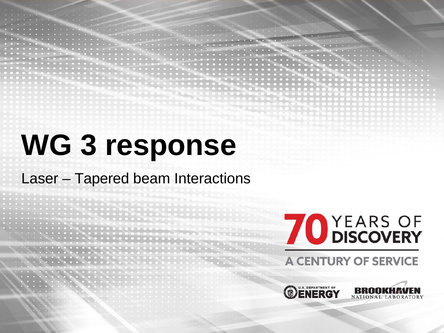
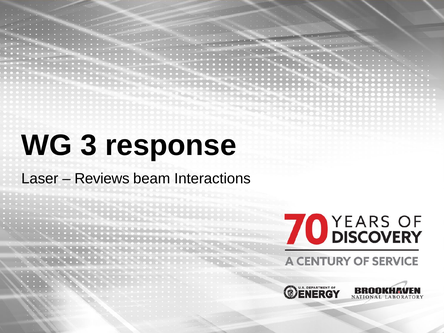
Tapered: Tapered -> Reviews
